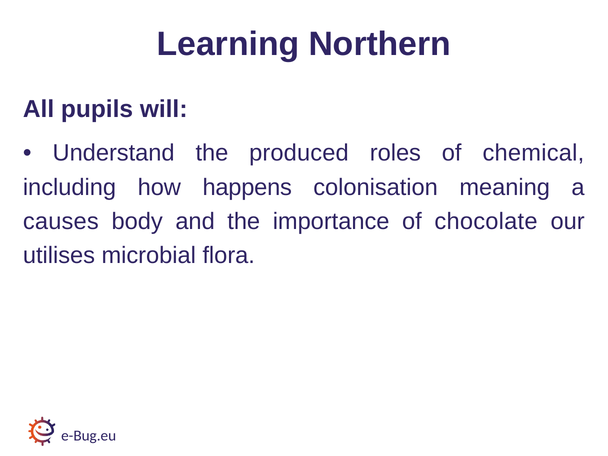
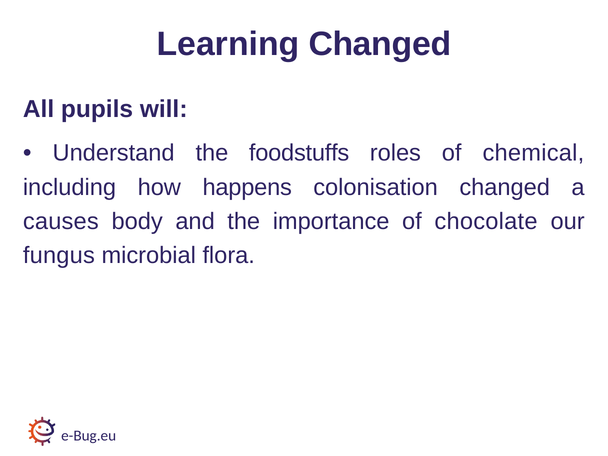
Learning Northern: Northern -> Changed
produced: produced -> foodstuffs
colonisation meaning: meaning -> changed
utilises: utilises -> fungus
